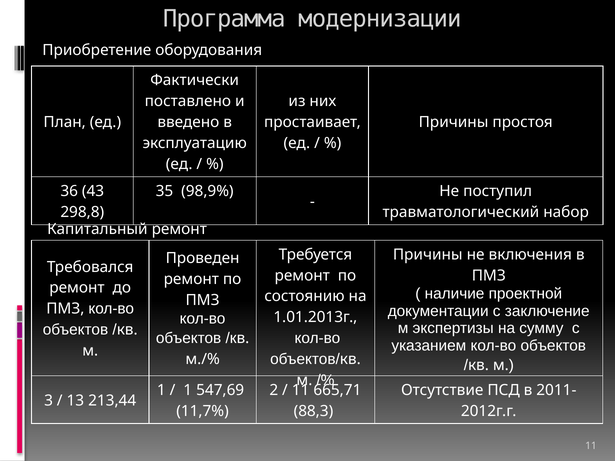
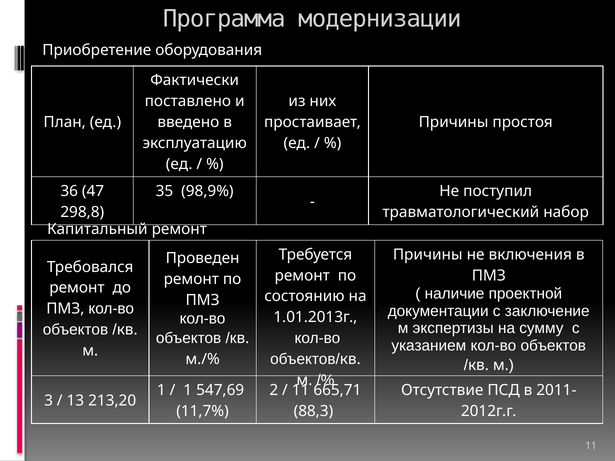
43: 43 -> 47
213,44: 213,44 -> 213,20
